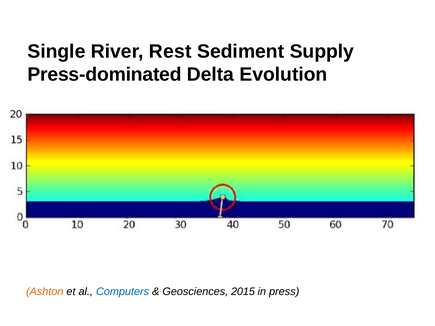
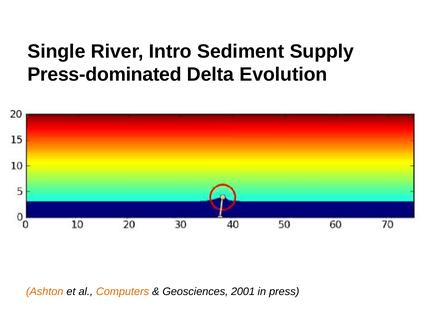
Rest: Rest -> Intro
Computers colour: blue -> orange
2015: 2015 -> 2001
